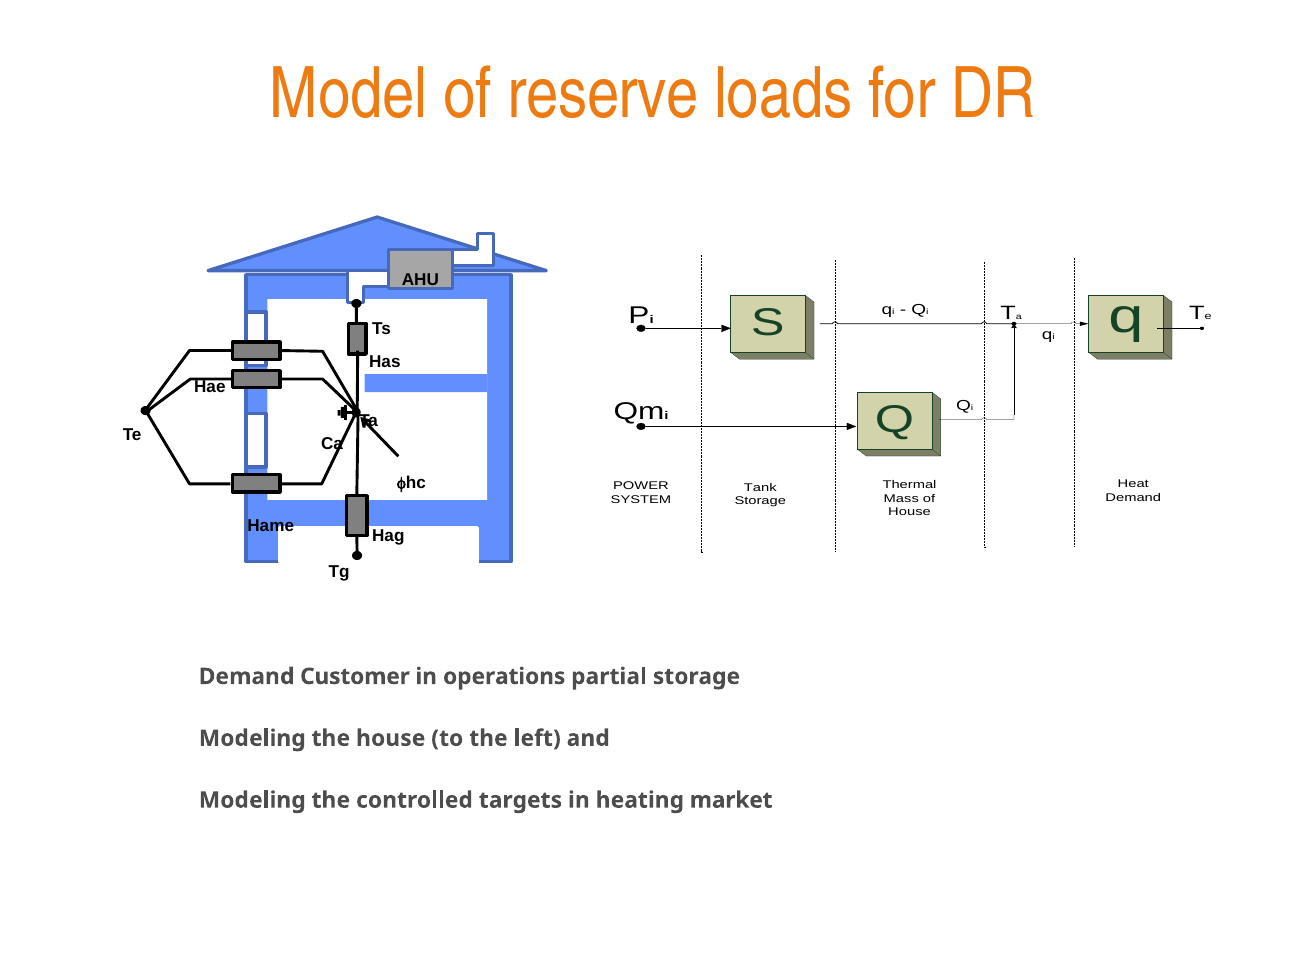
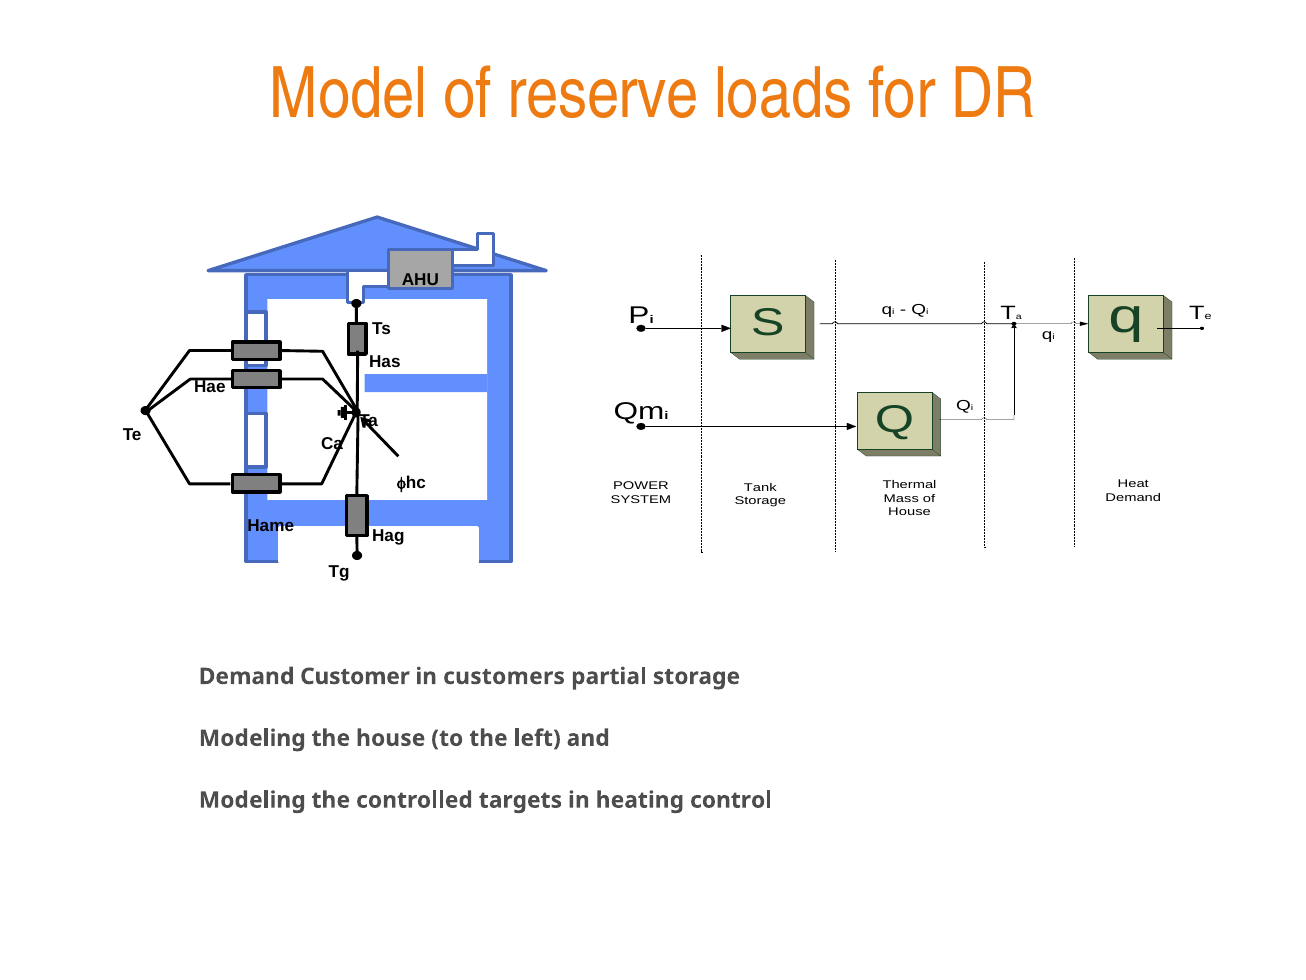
operations: operations -> customers
market: market -> control
